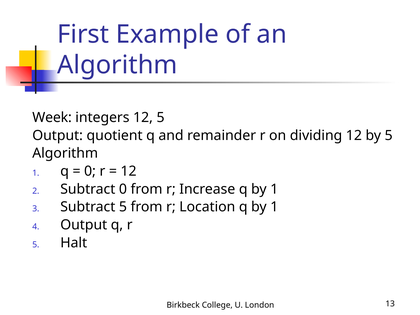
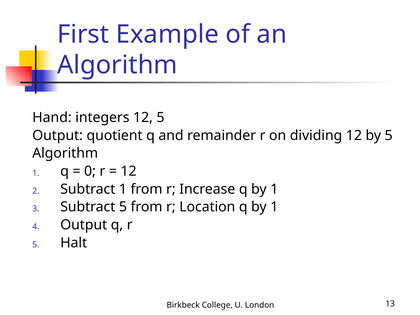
Week: Week -> Hand
Subtract 0: 0 -> 1
